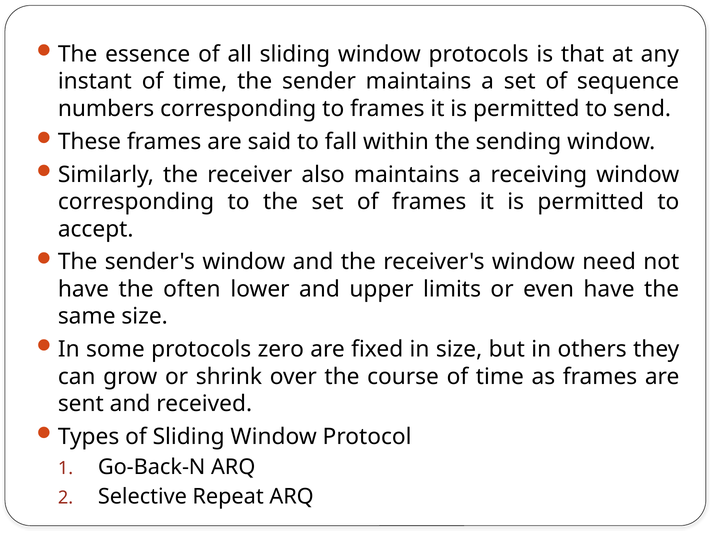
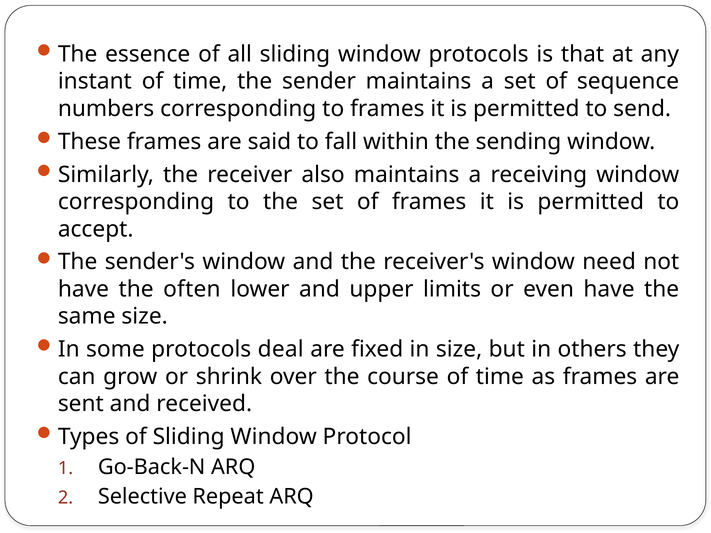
zero: zero -> deal
